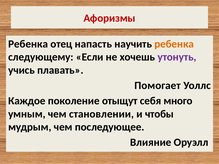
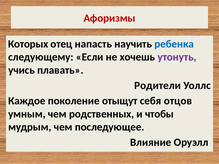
Ребенка at (28, 44): Ребенка -> Которых
ребенка at (174, 44) colour: orange -> blue
Помогает: Помогает -> Родители
много: много -> отцов
становлении: становлении -> родственных
